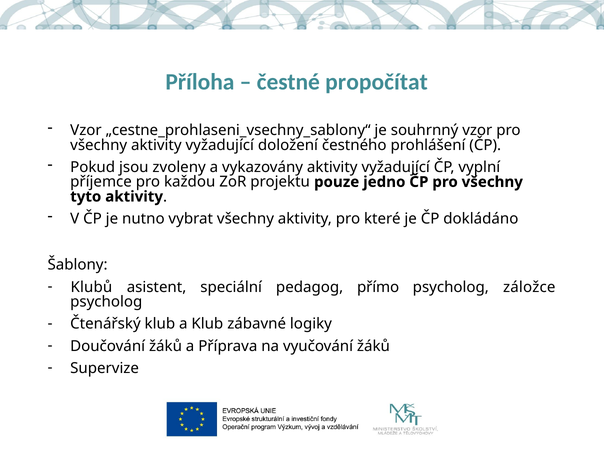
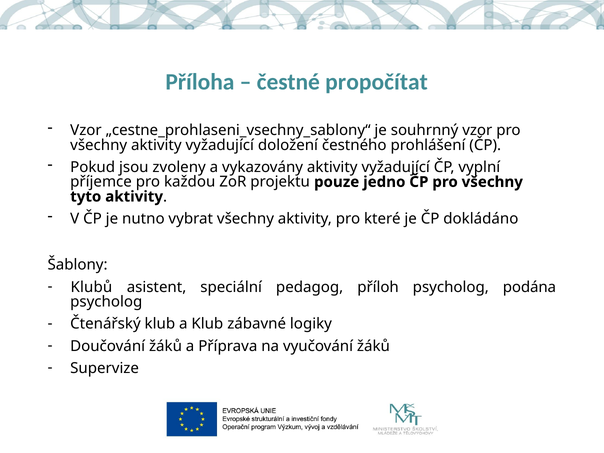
přímo: přímo -> příloh
záložce: záložce -> podána
